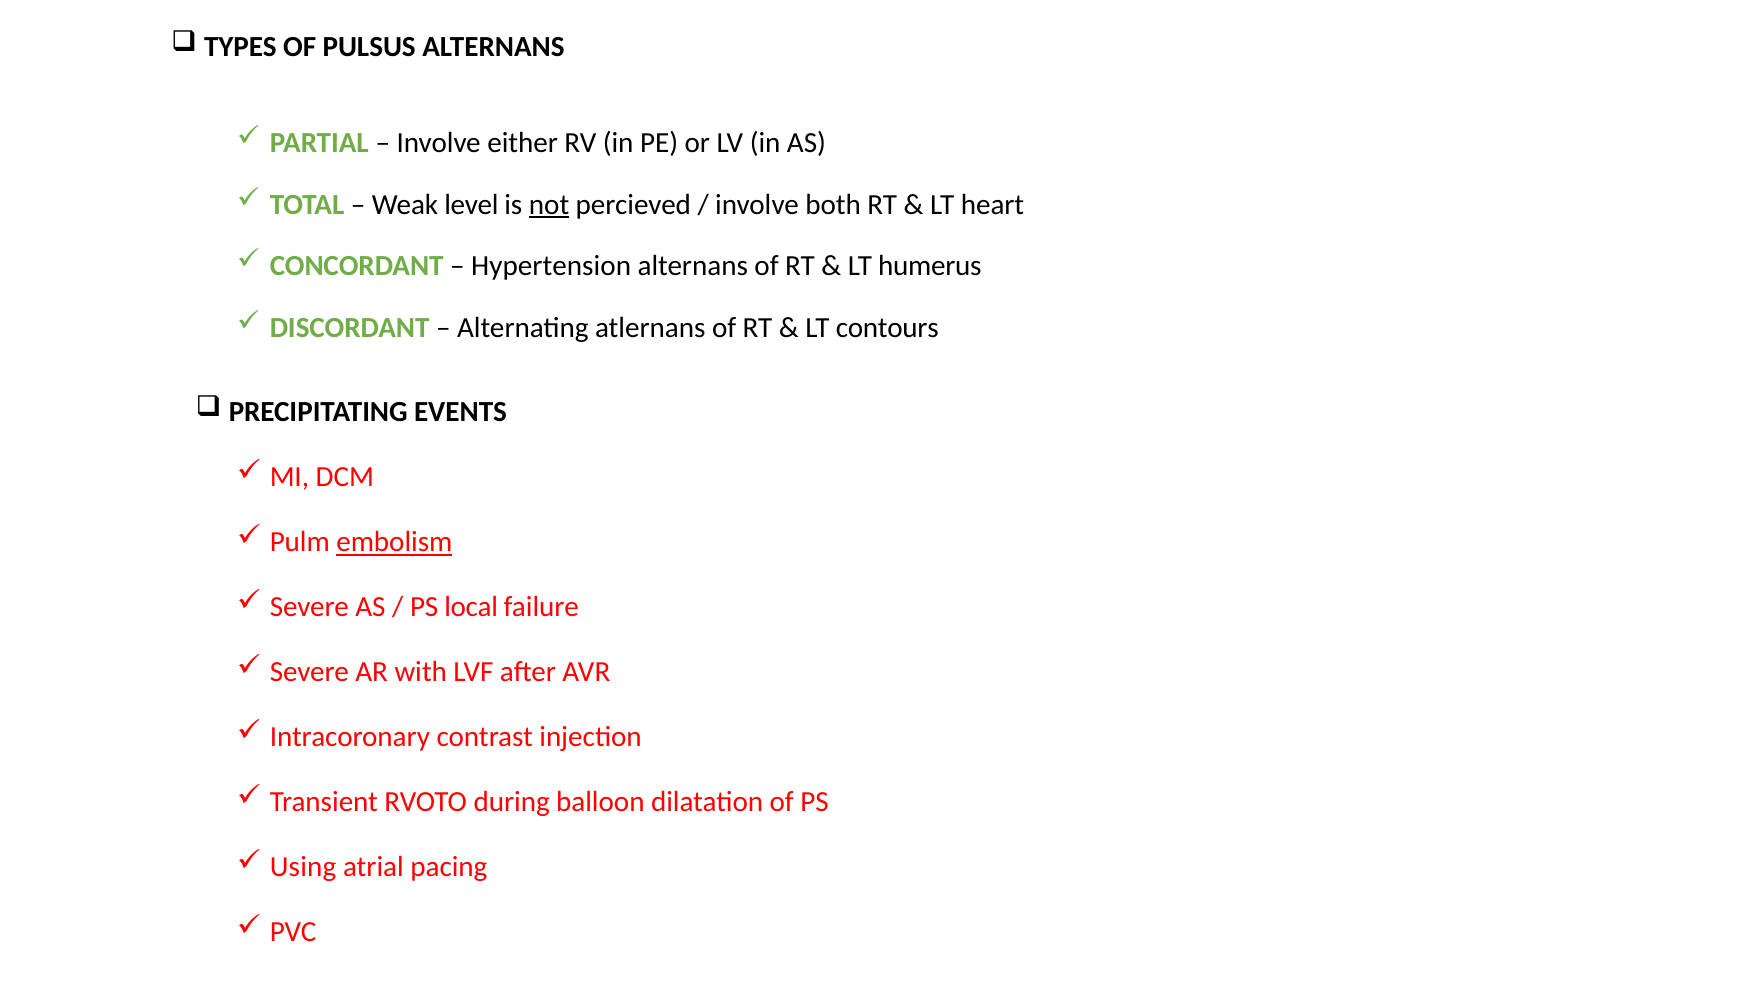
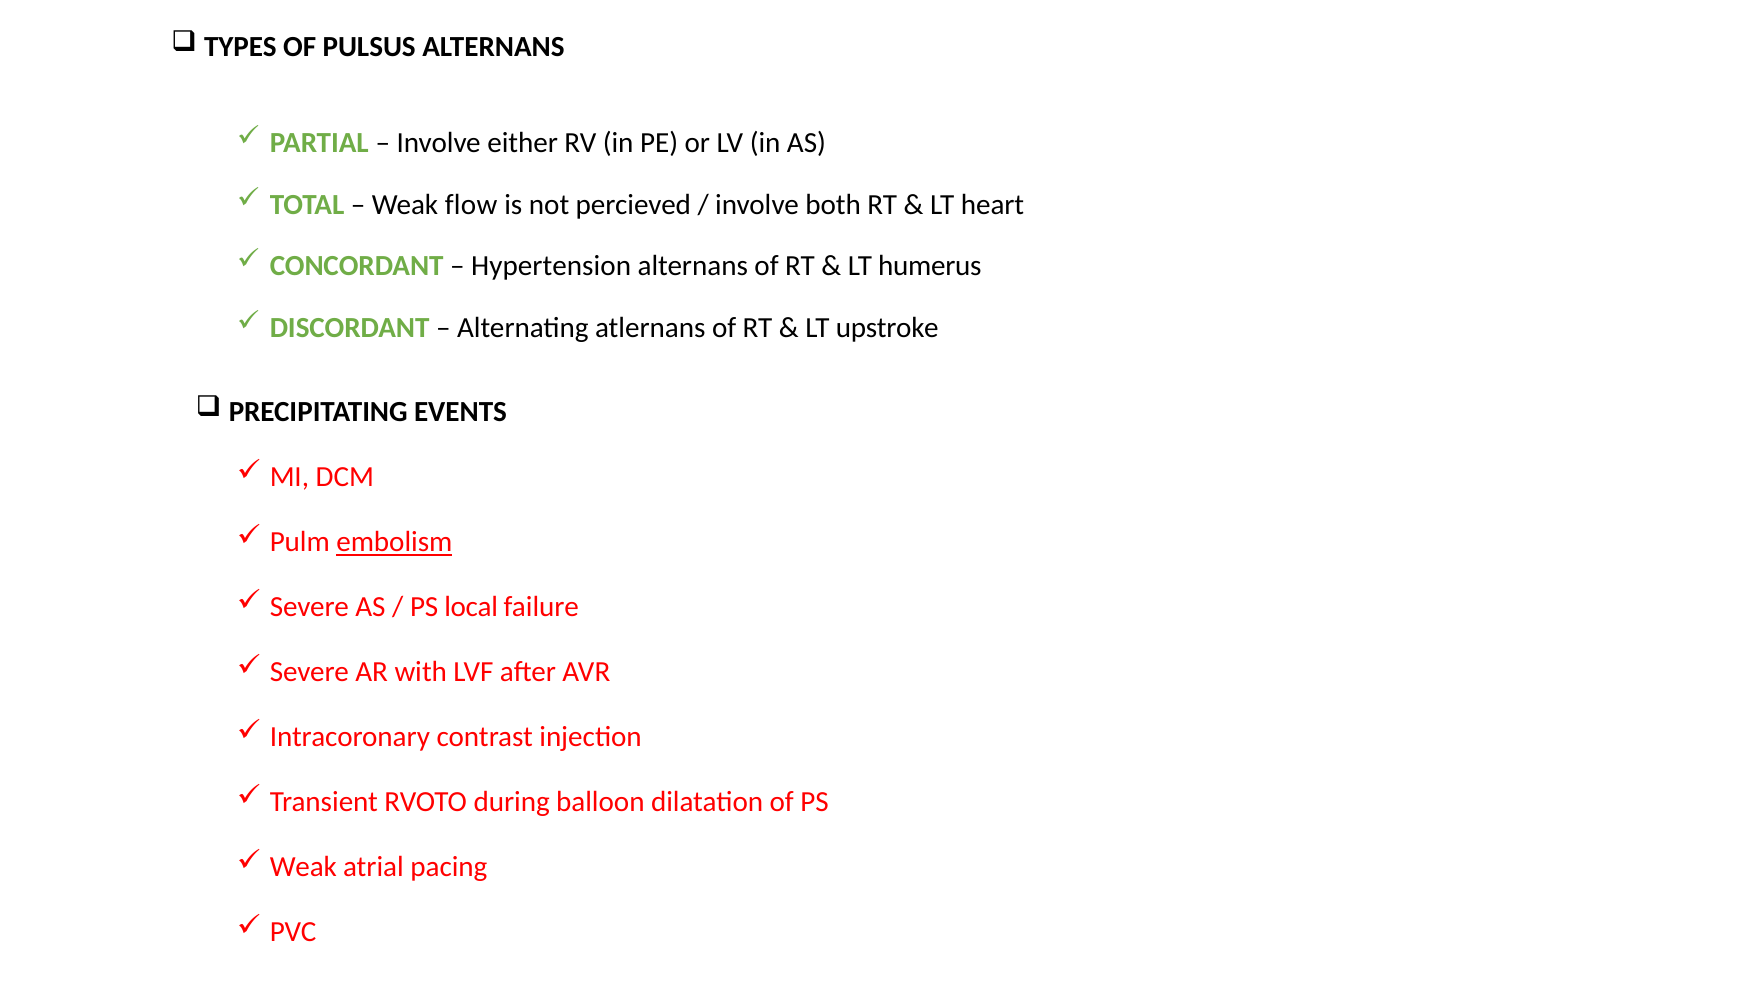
level: level -> flow
not underline: present -> none
contours: contours -> upstroke
Using at (303, 867): Using -> Weak
